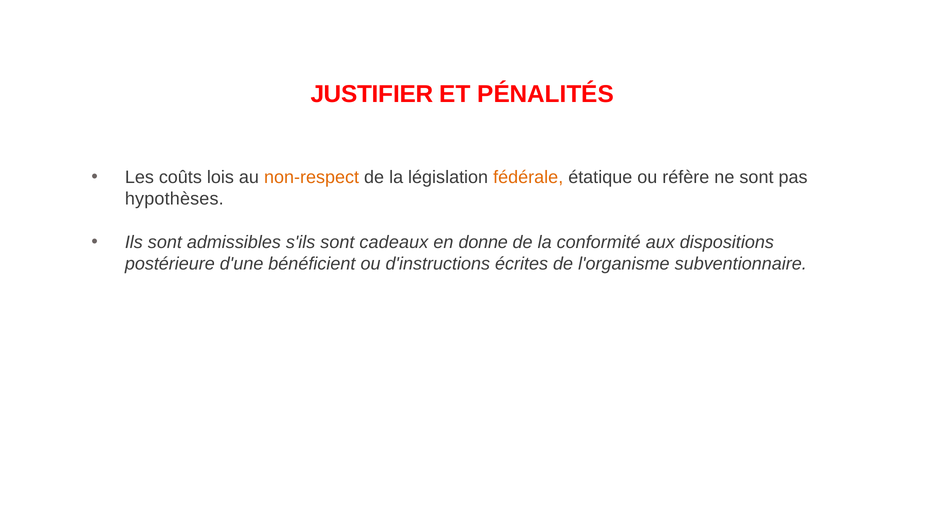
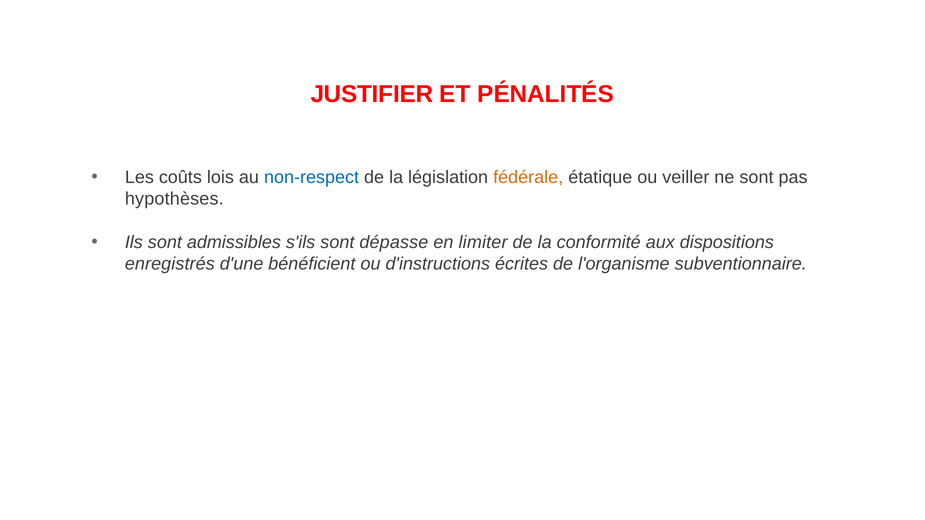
non-respect colour: orange -> blue
réfère: réfère -> veiller
cadeaux: cadeaux -> dépasse
donne: donne -> limiter
postérieure: postérieure -> enregistrés
